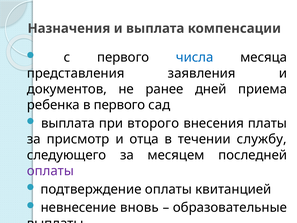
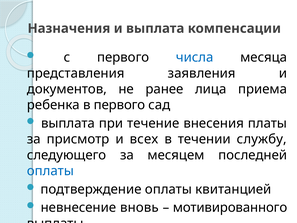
дней: дней -> лица
второго: второго -> течение
отца: отца -> всех
оплаты at (50, 171) colour: purple -> blue
образовательные: образовательные -> мотивированного
